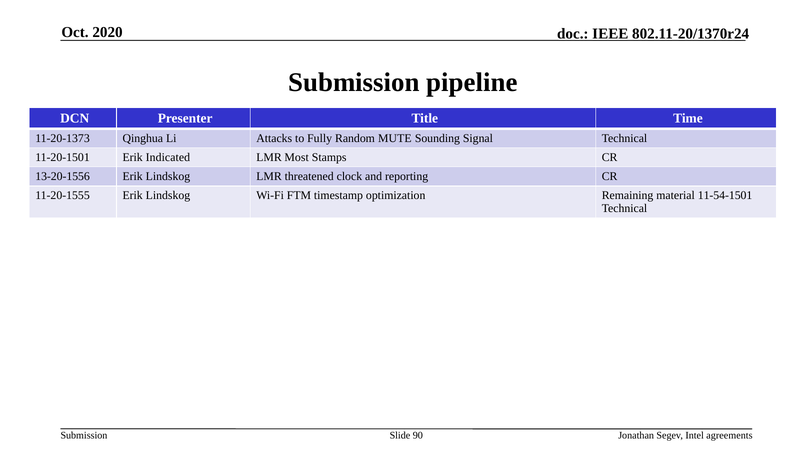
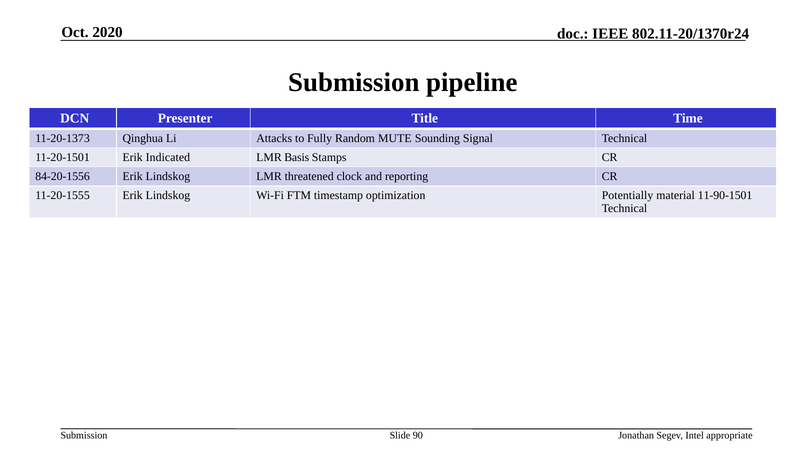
Most: Most -> Basis
13-20-1556: 13-20-1556 -> 84-20-1556
Remaining: Remaining -> Potentially
11-54-1501: 11-54-1501 -> 11-90-1501
agreements: agreements -> appropriate
